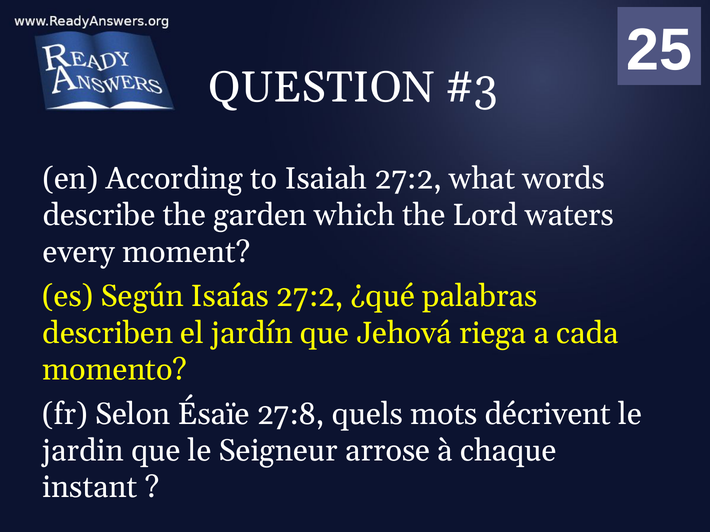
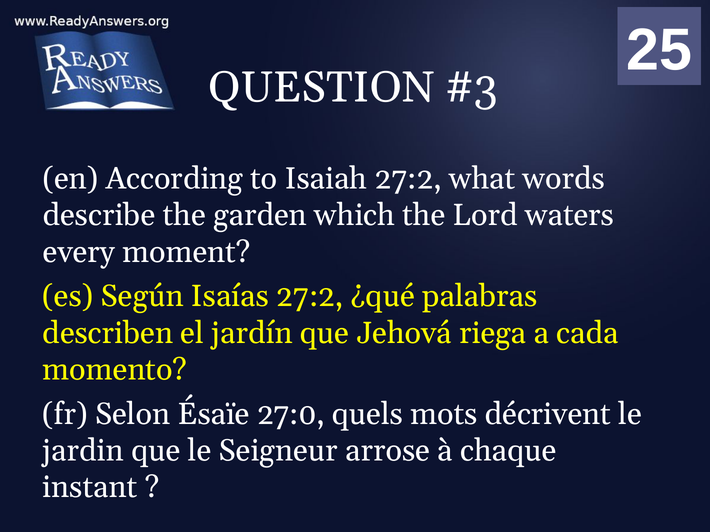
27:8: 27:8 -> 27:0
